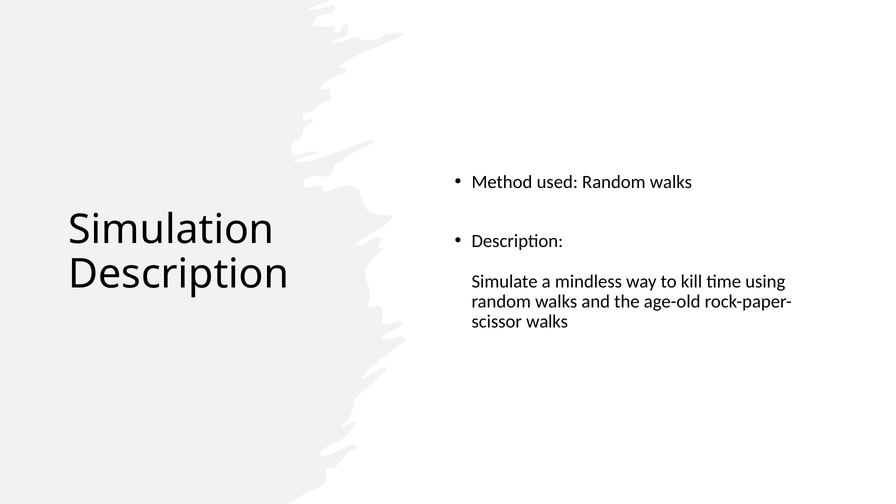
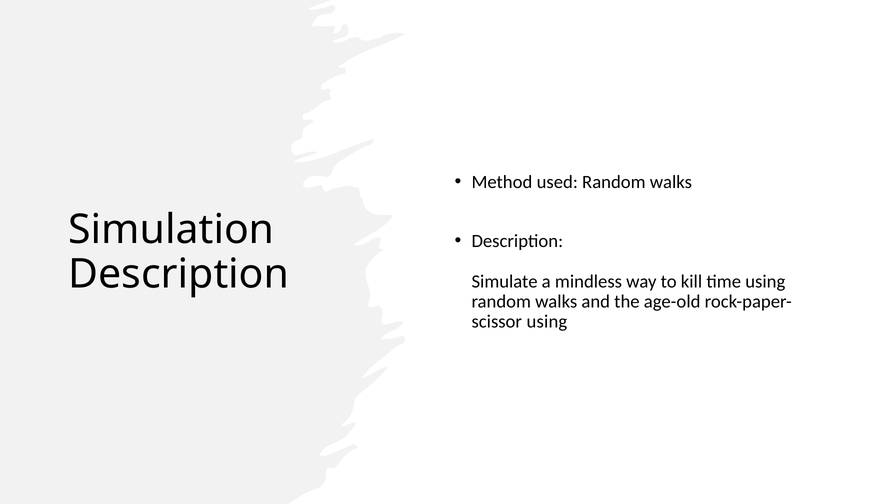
walks at (547, 322): walks -> using
